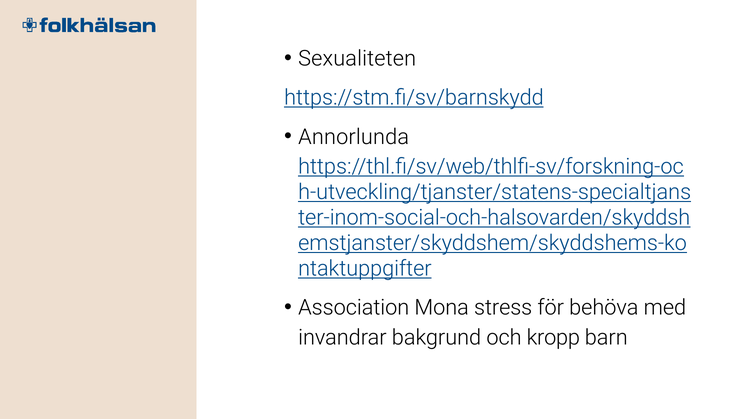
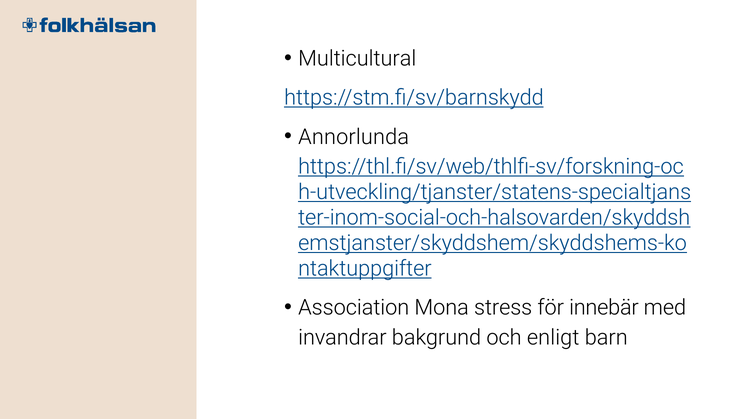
Sexualiteten: Sexualiteten -> Multicultural
behöva: behöva -> innebär
kropp: kropp -> enligt
